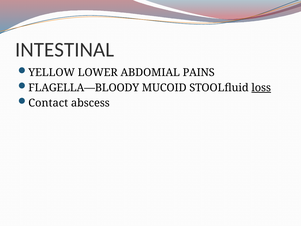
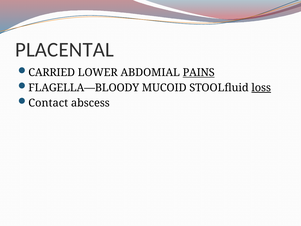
INTESTINAL: INTESTINAL -> PLACENTAL
YELLOW: YELLOW -> CARRIED
PAINS underline: none -> present
